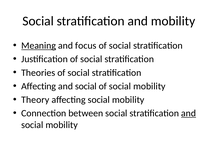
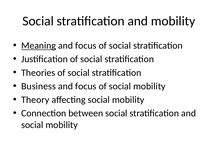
Affecting at (39, 86): Affecting -> Business
social at (86, 86): social -> focus
and at (189, 114) underline: present -> none
